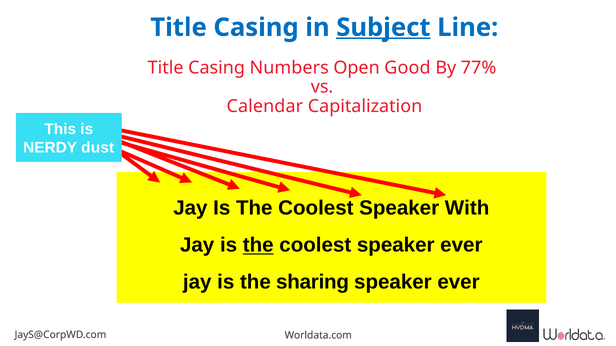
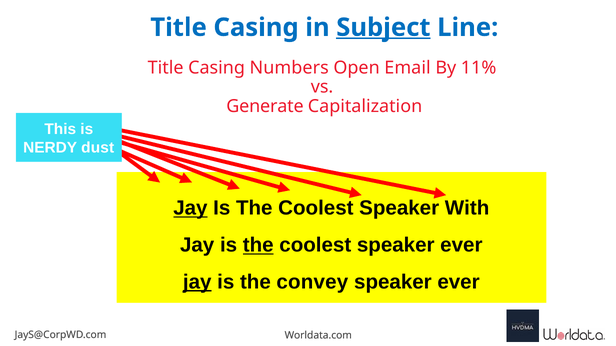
Good: Good -> Email
77%: 77% -> 11%
Calendar: Calendar -> Generate
Jay at (190, 208) underline: none -> present
jay at (197, 282) underline: none -> present
sharing: sharing -> convey
